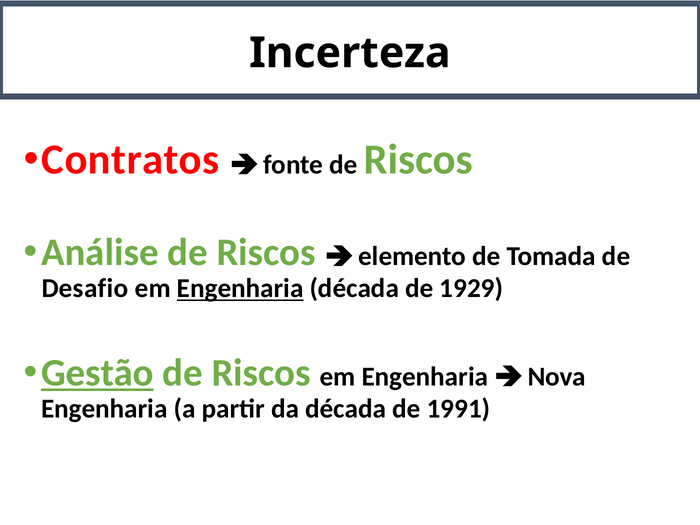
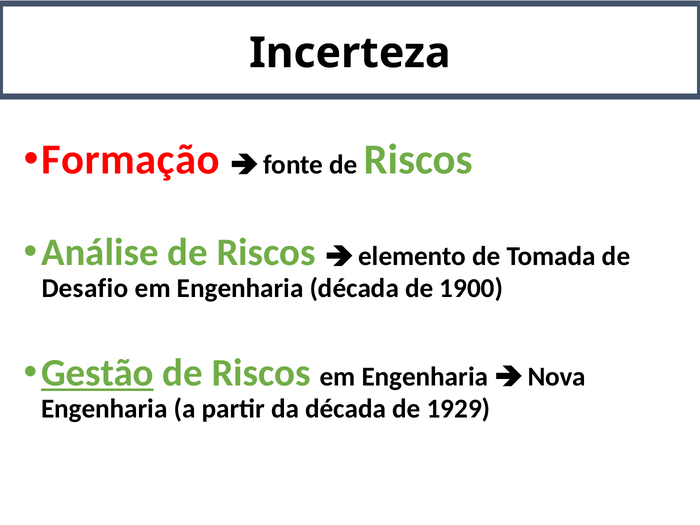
Contratos: Contratos -> Formação
Engenharia at (240, 288) underline: present -> none
1929: 1929 -> 1900
1991: 1991 -> 1929
